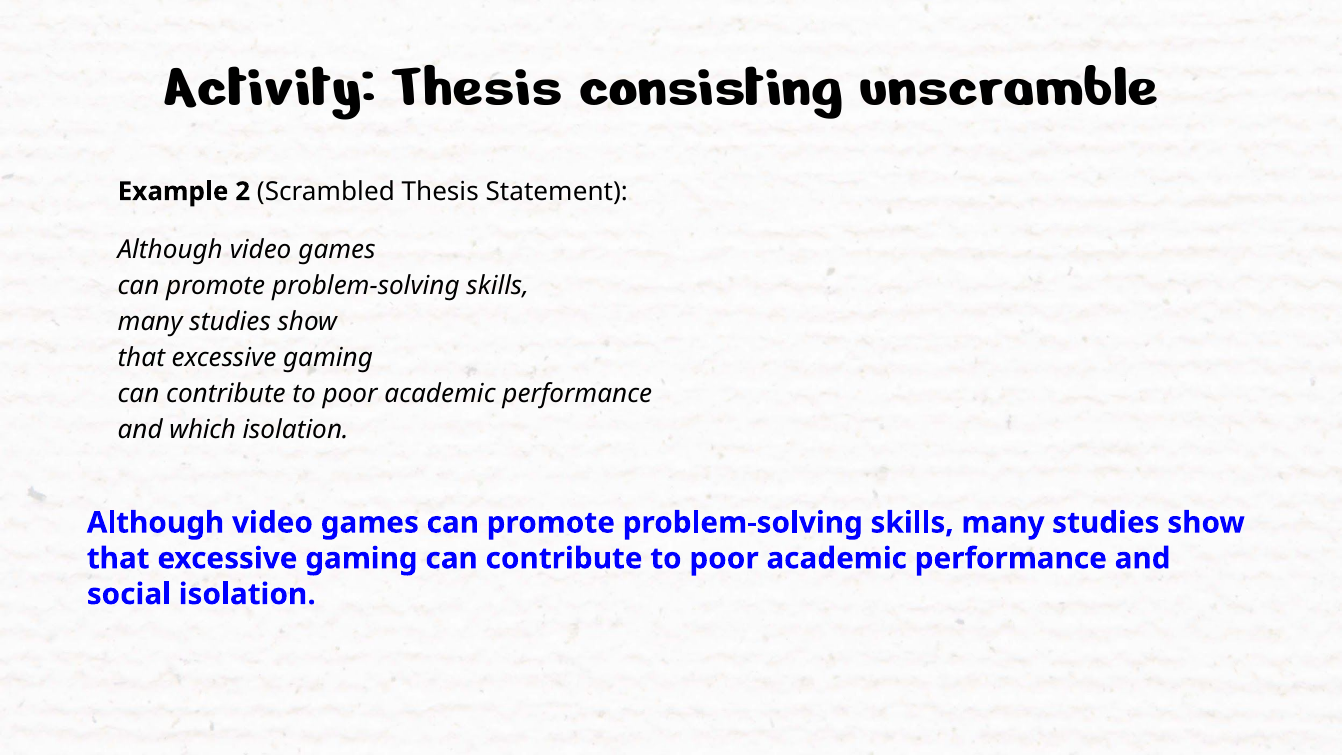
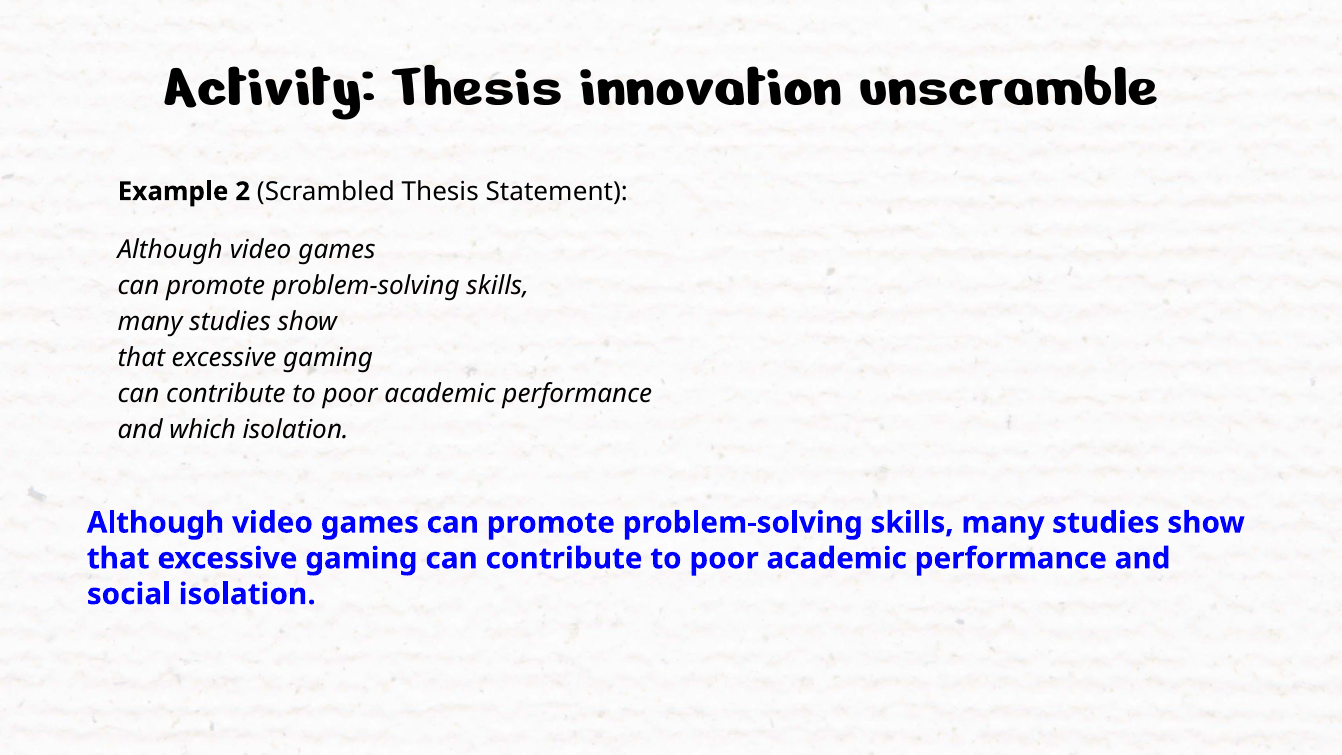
consisting: consisting -> innovation
